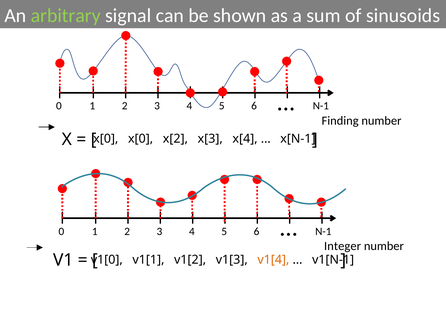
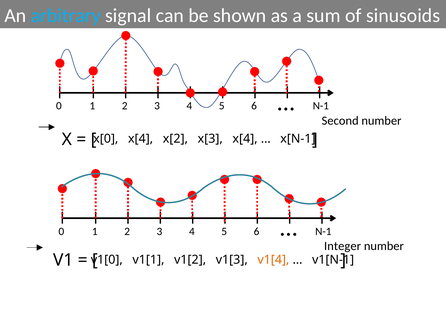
arbitrary colour: light green -> light blue
Finding: Finding -> Second
x[0 at (141, 139): x[0 -> x[4
